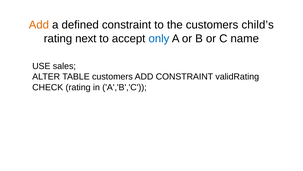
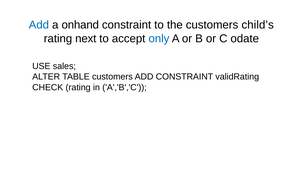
Add at (39, 25) colour: orange -> blue
defined: defined -> onhand
name: name -> odate
